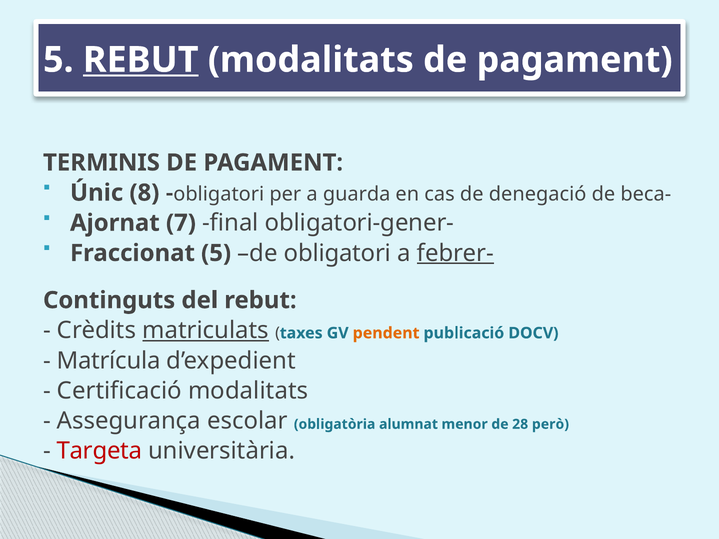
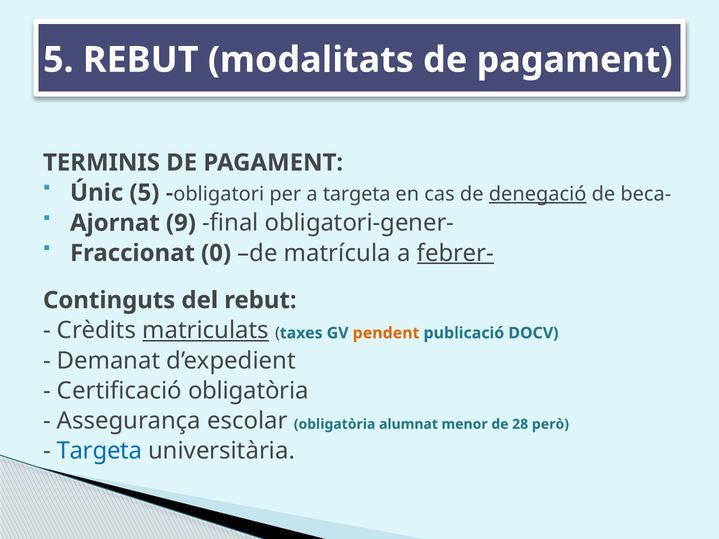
REBUT at (141, 60) underline: present -> none
Únic 8: 8 -> 5
a guarda: guarda -> targeta
denegació underline: none -> present
7: 7 -> 9
Fraccionat 5: 5 -> 0
de obligatori: obligatori -> matrícula
Matrícula: Matrícula -> Demanat
Certificació modalitats: modalitats -> obligatòria
Targeta at (99, 451) colour: red -> blue
